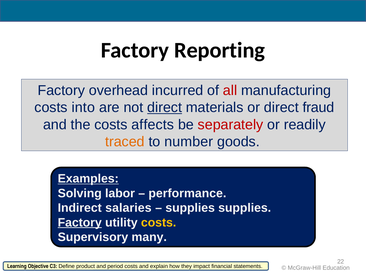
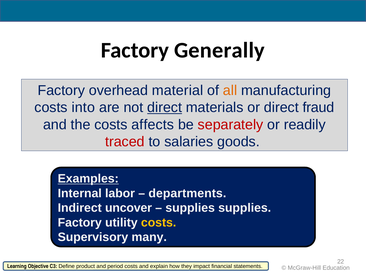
Reporting: Reporting -> Generally
incurred: incurred -> material
all colour: red -> orange
traced colour: orange -> red
number: number -> salaries
Solving: Solving -> Internal
performance: performance -> departments
salaries: salaries -> uncover
Factory at (80, 223) underline: present -> none
